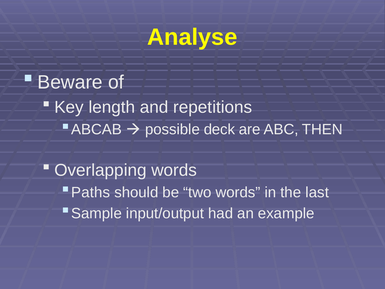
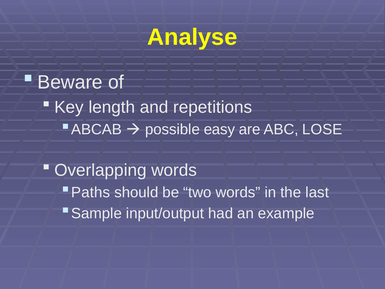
deck: deck -> easy
THEN: THEN -> LOSE
